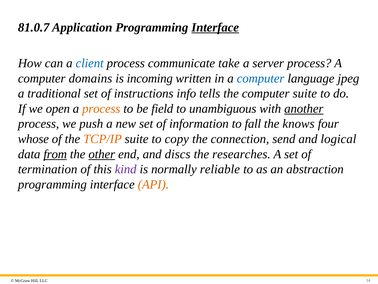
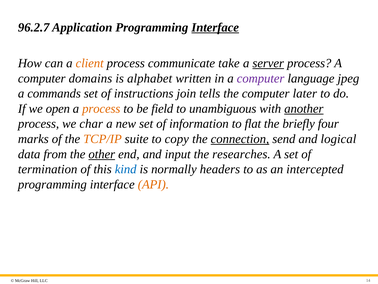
81.0.7: 81.0.7 -> 96.2.7
client colour: blue -> orange
server underline: none -> present
incoming: incoming -> alphabet
computer at (261, 78) colour: blue -> purple
traditional: traditional -> commands
info: info -> join
computer suite: suite -> later
push: push -> char
fall: fall -> flat
knows: knows -> briefly
whose: whose -> marks
connection underline: none -> present
from underline: present -> none
discs: discs -> input
kind colour: purple -> blue
reliable: reliable -> headers
abstraction: abstraction -> intercepted
